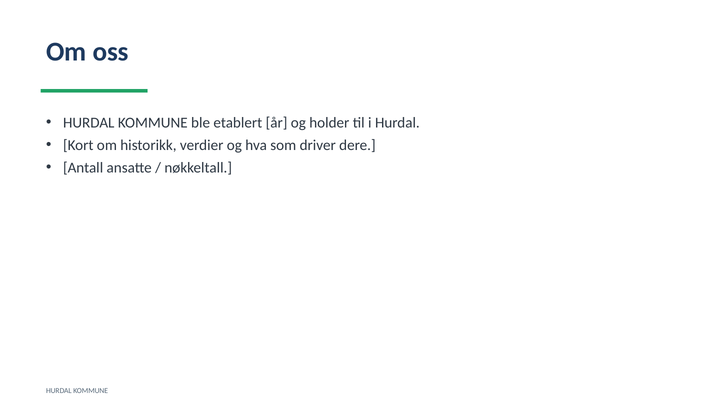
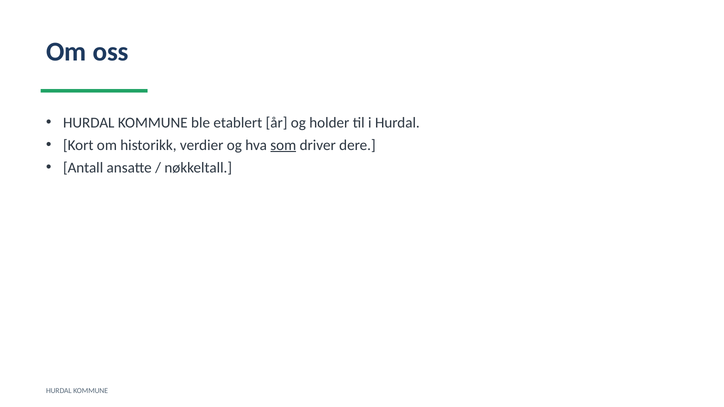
som underline: none -> present
